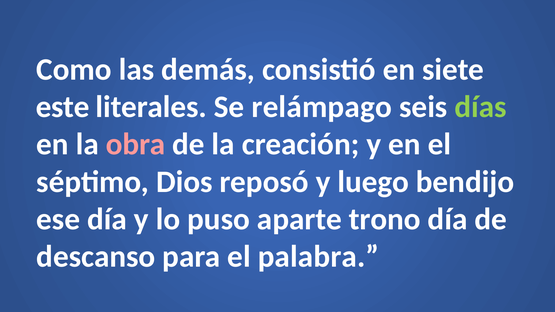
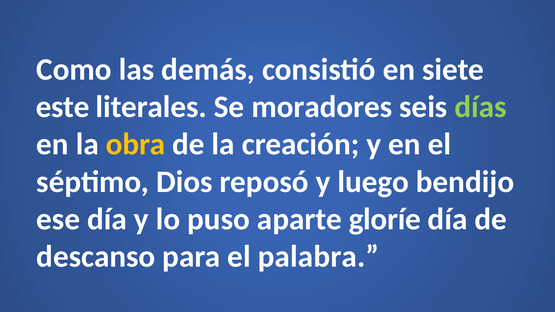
relámpago: relámpago -> moradores
obra colour: pink -> yellow
trono: trono -> gloríe
